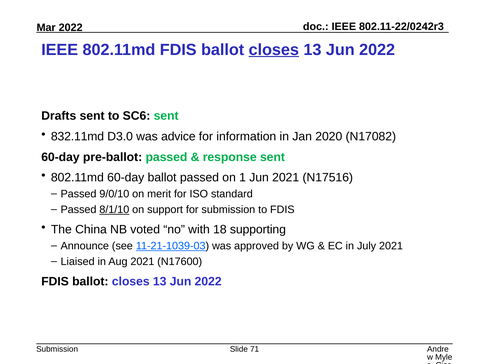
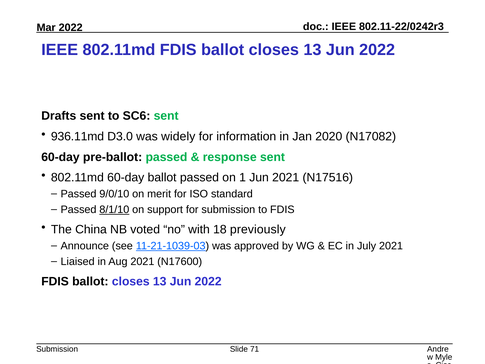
closes at (274, 50) underline: present -> none
832.11md: 832.11md -> 936.11md
advice: advice -> widely
supporting: supporting -> previously
